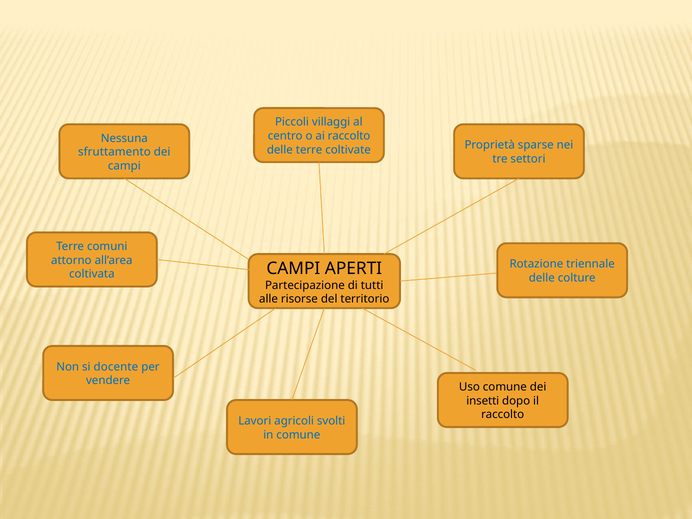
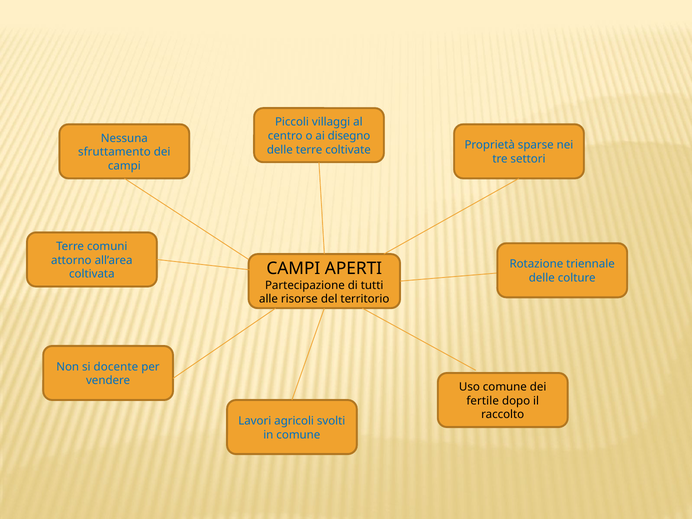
ai raccolto: raccolto -> disegno
insetti: insetti -> fertile
